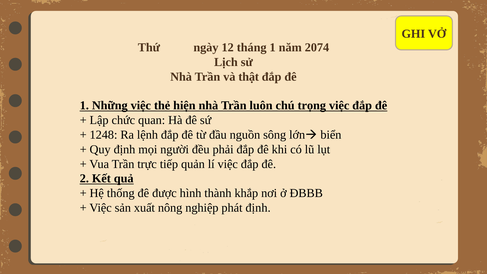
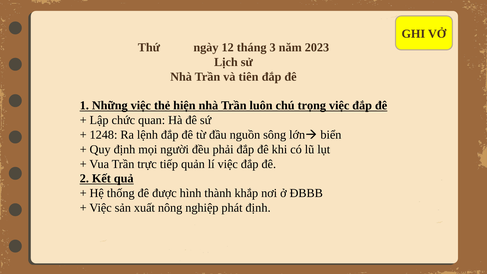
tháng 1: 1 -> 3
2074: 2074 -> 2023
thật: thật -> tiên
